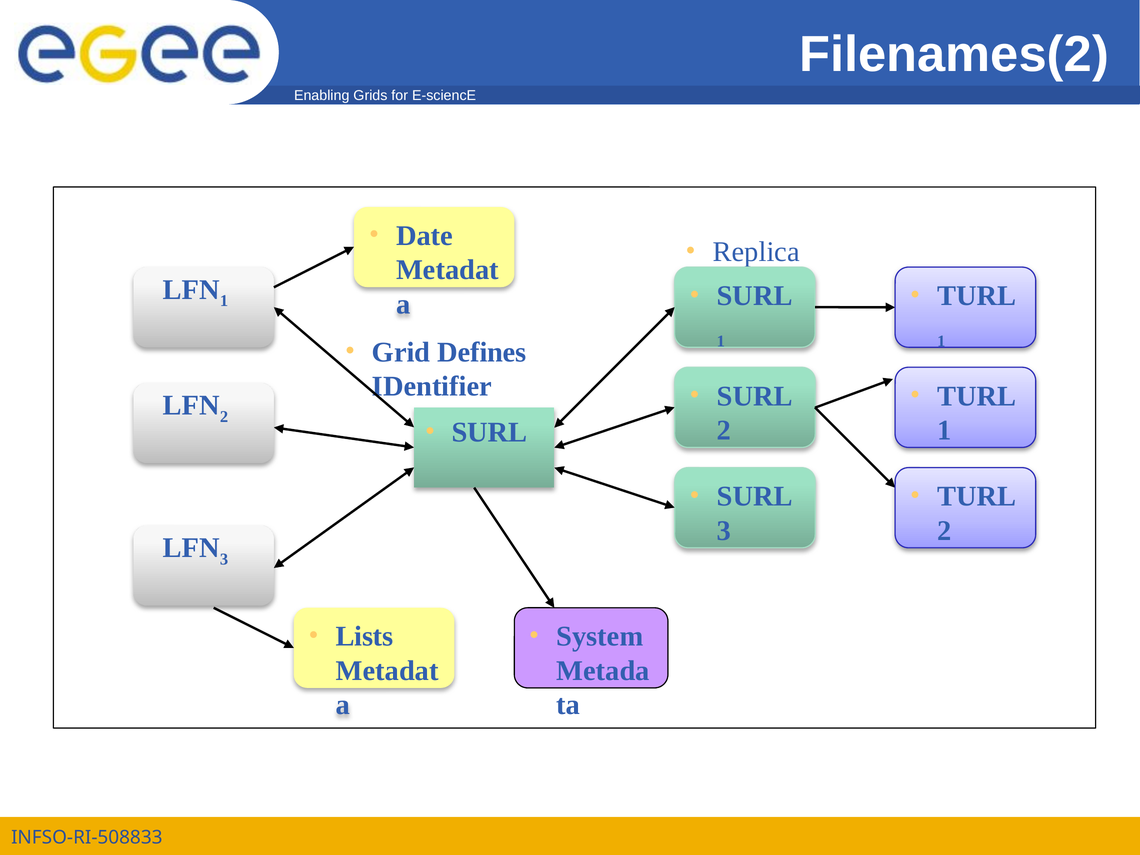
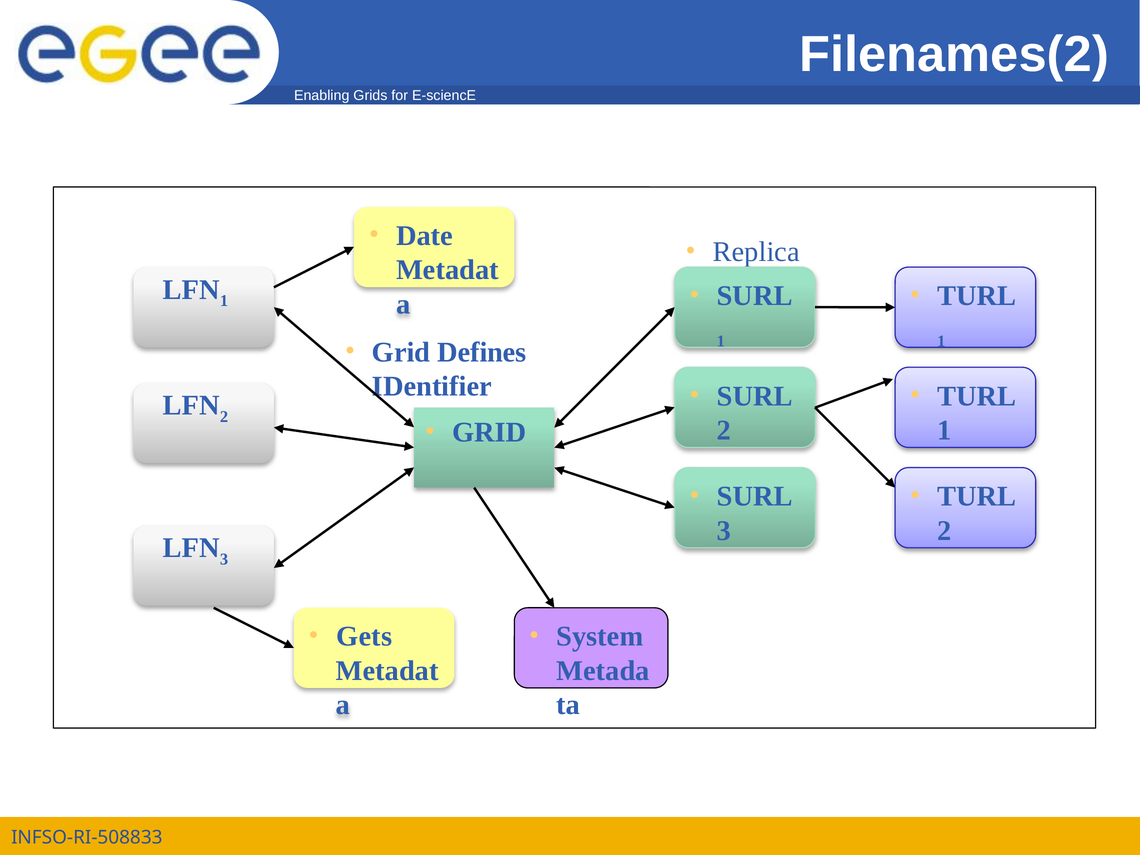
SURL at (489, 432): SURL -> GRID
Lists: Lists -> Gets
